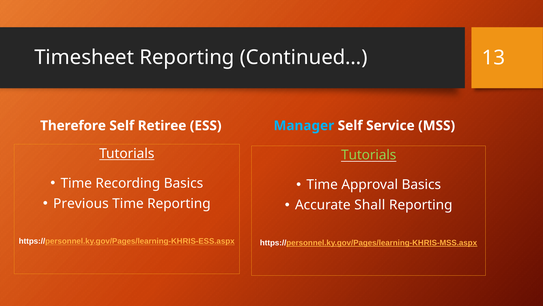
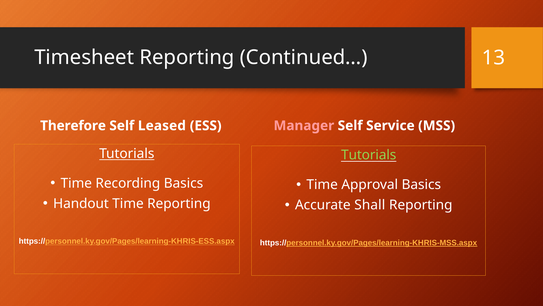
Manager colour: light blue -> pink
Retiree: Retiree -> Leased
Previous: Previous -> Handout
